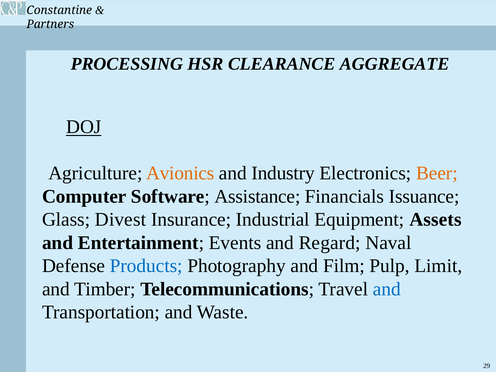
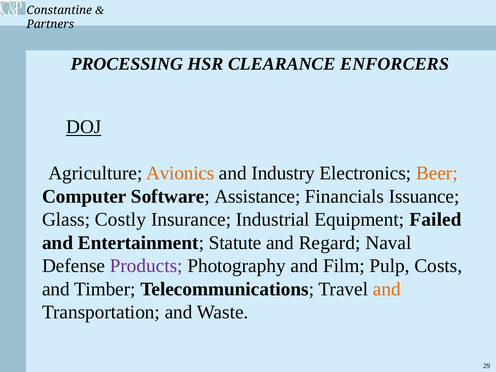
AGGREGATE: AGGREGATE -> ENFORCERS
Divest: Divest -> Costly
Assets: Assets -> Failed
Events: Events -> Statute
Products colour: blue -> purple
Limit: Limit -> Costs
and at (387, 289) colour: blue -> orange
